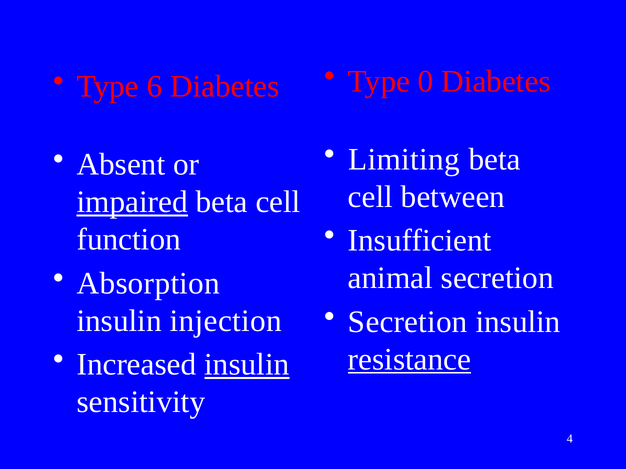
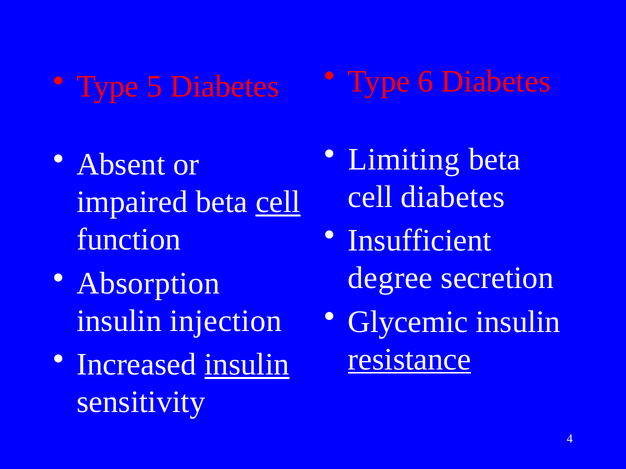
0: 0 -> 6
6: 6 -> 5
cell between: between -> diabetes
impaired underline: present -> none
cell at (278, 202) underline: none -> present
animal: animal -> degree
Secretion at (408, 322): Secretion -> Glycemic
